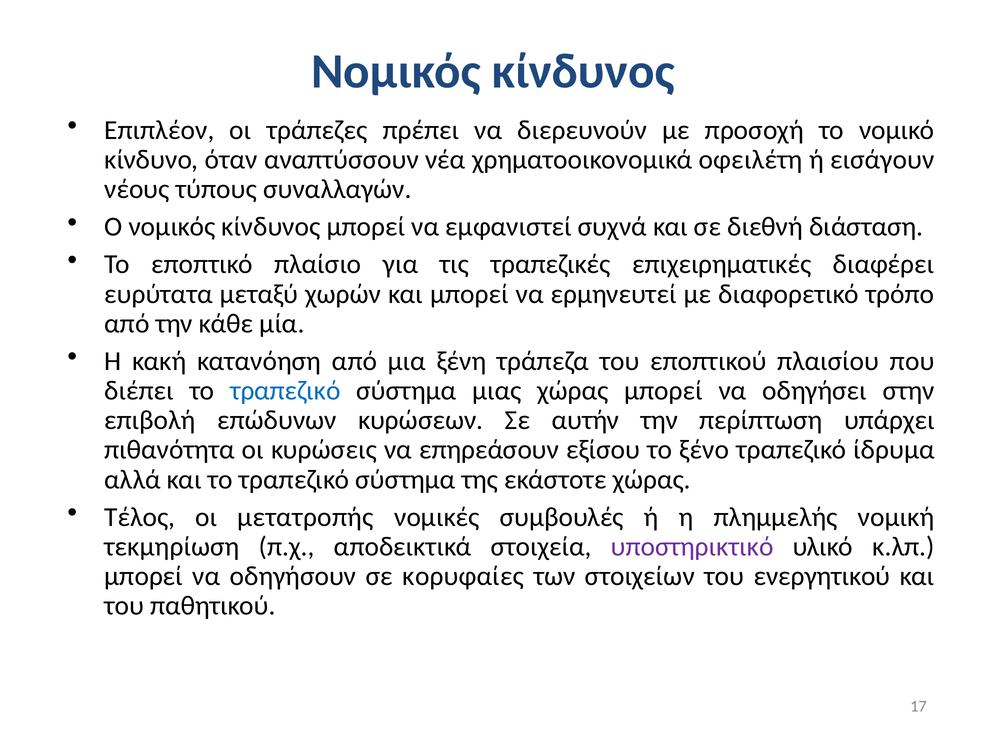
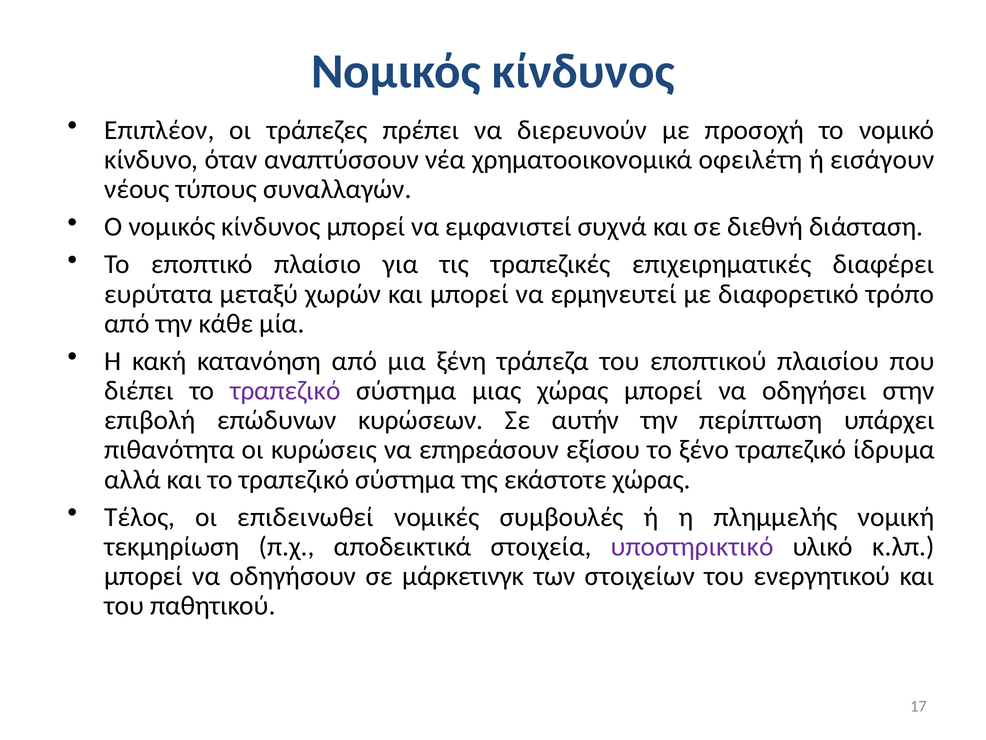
τραπεζικό at (285, 390) colour: blue -> purple
μετατροπής: μετατροπής -> επιδεινωθεί
κορυφαίες: κορυφαίες -> μάρκετινγκ
